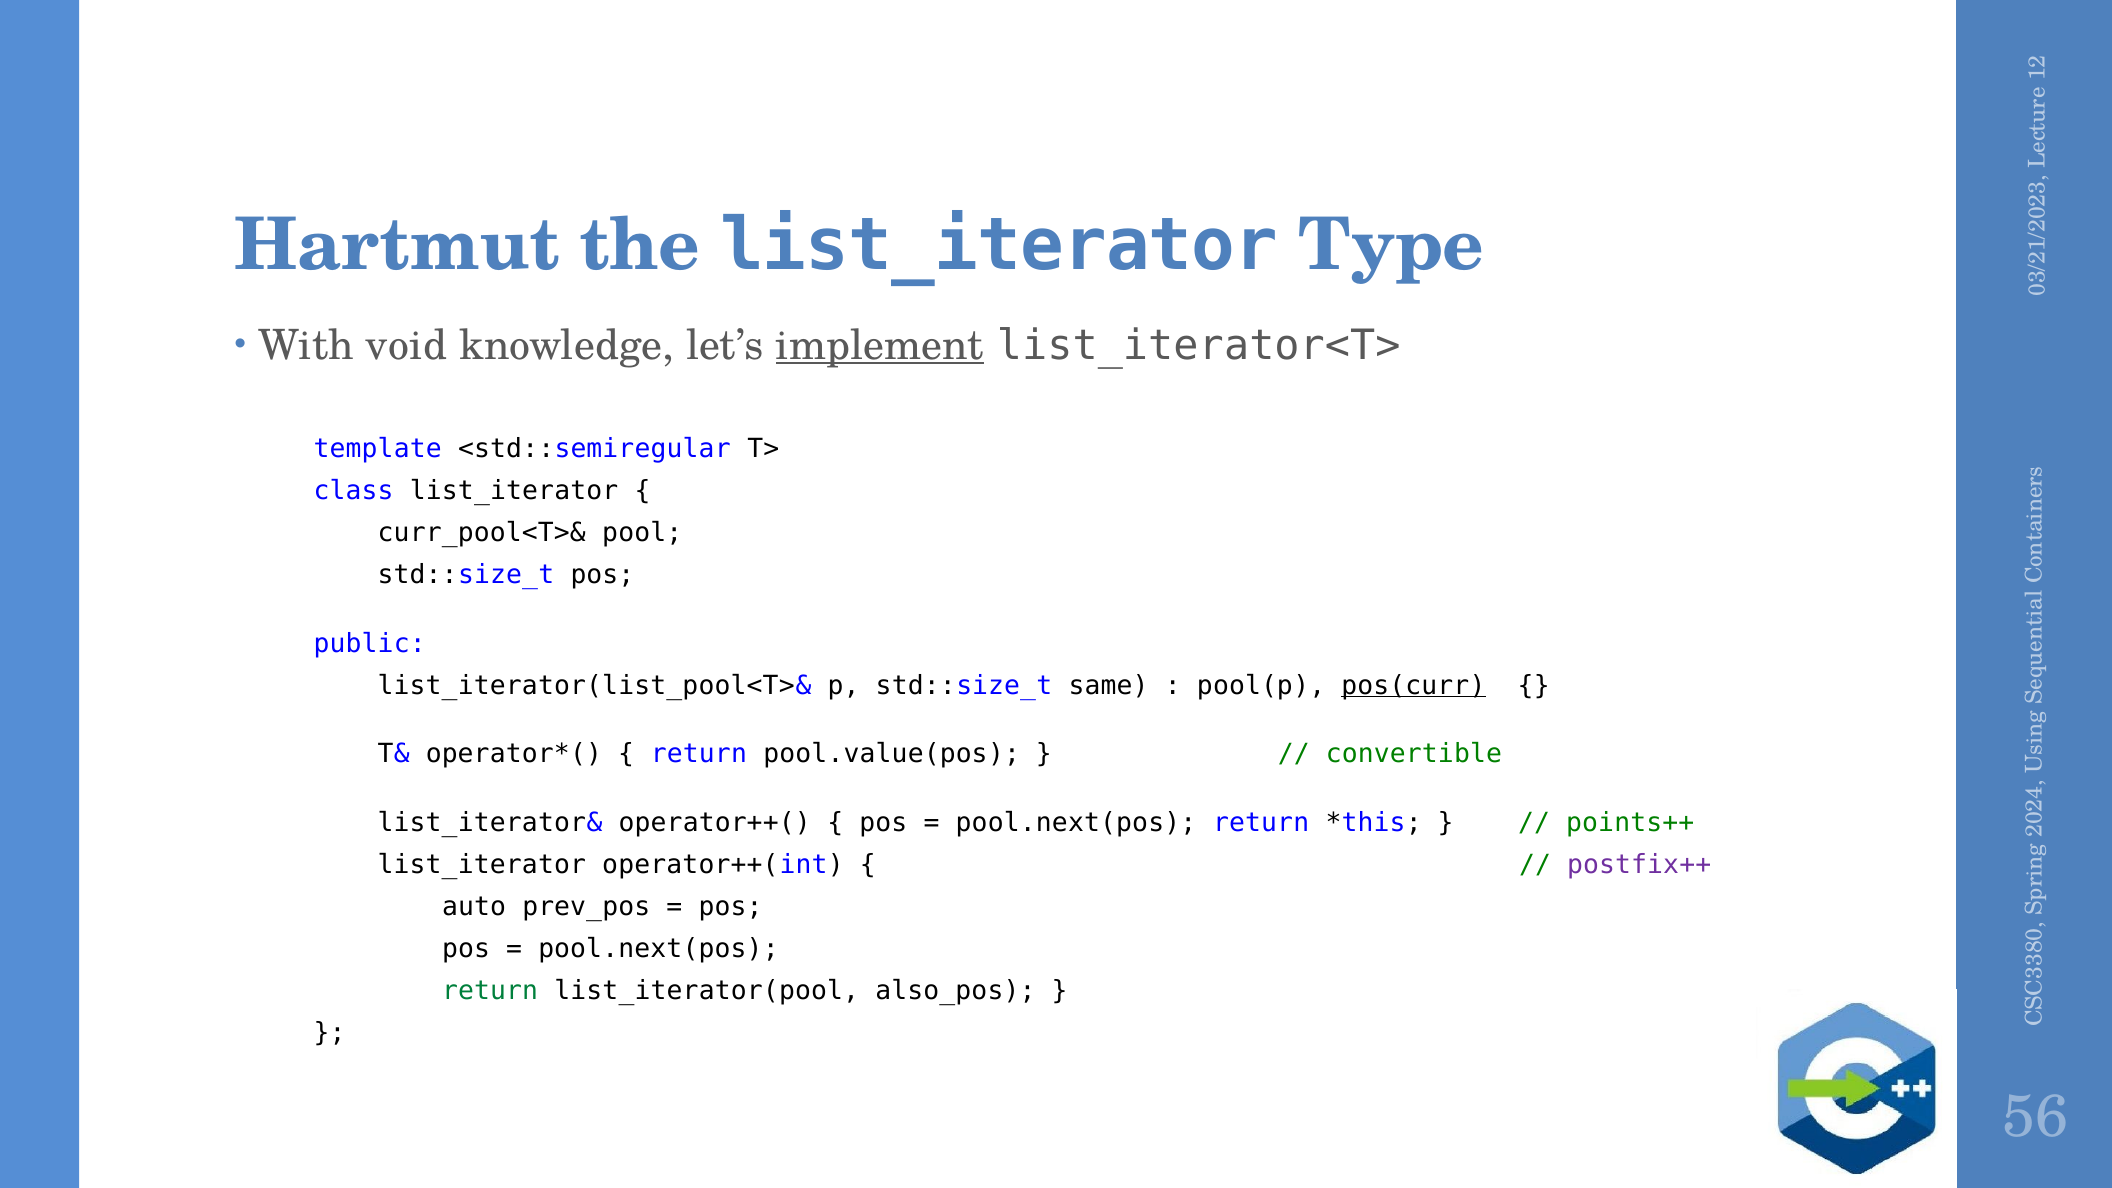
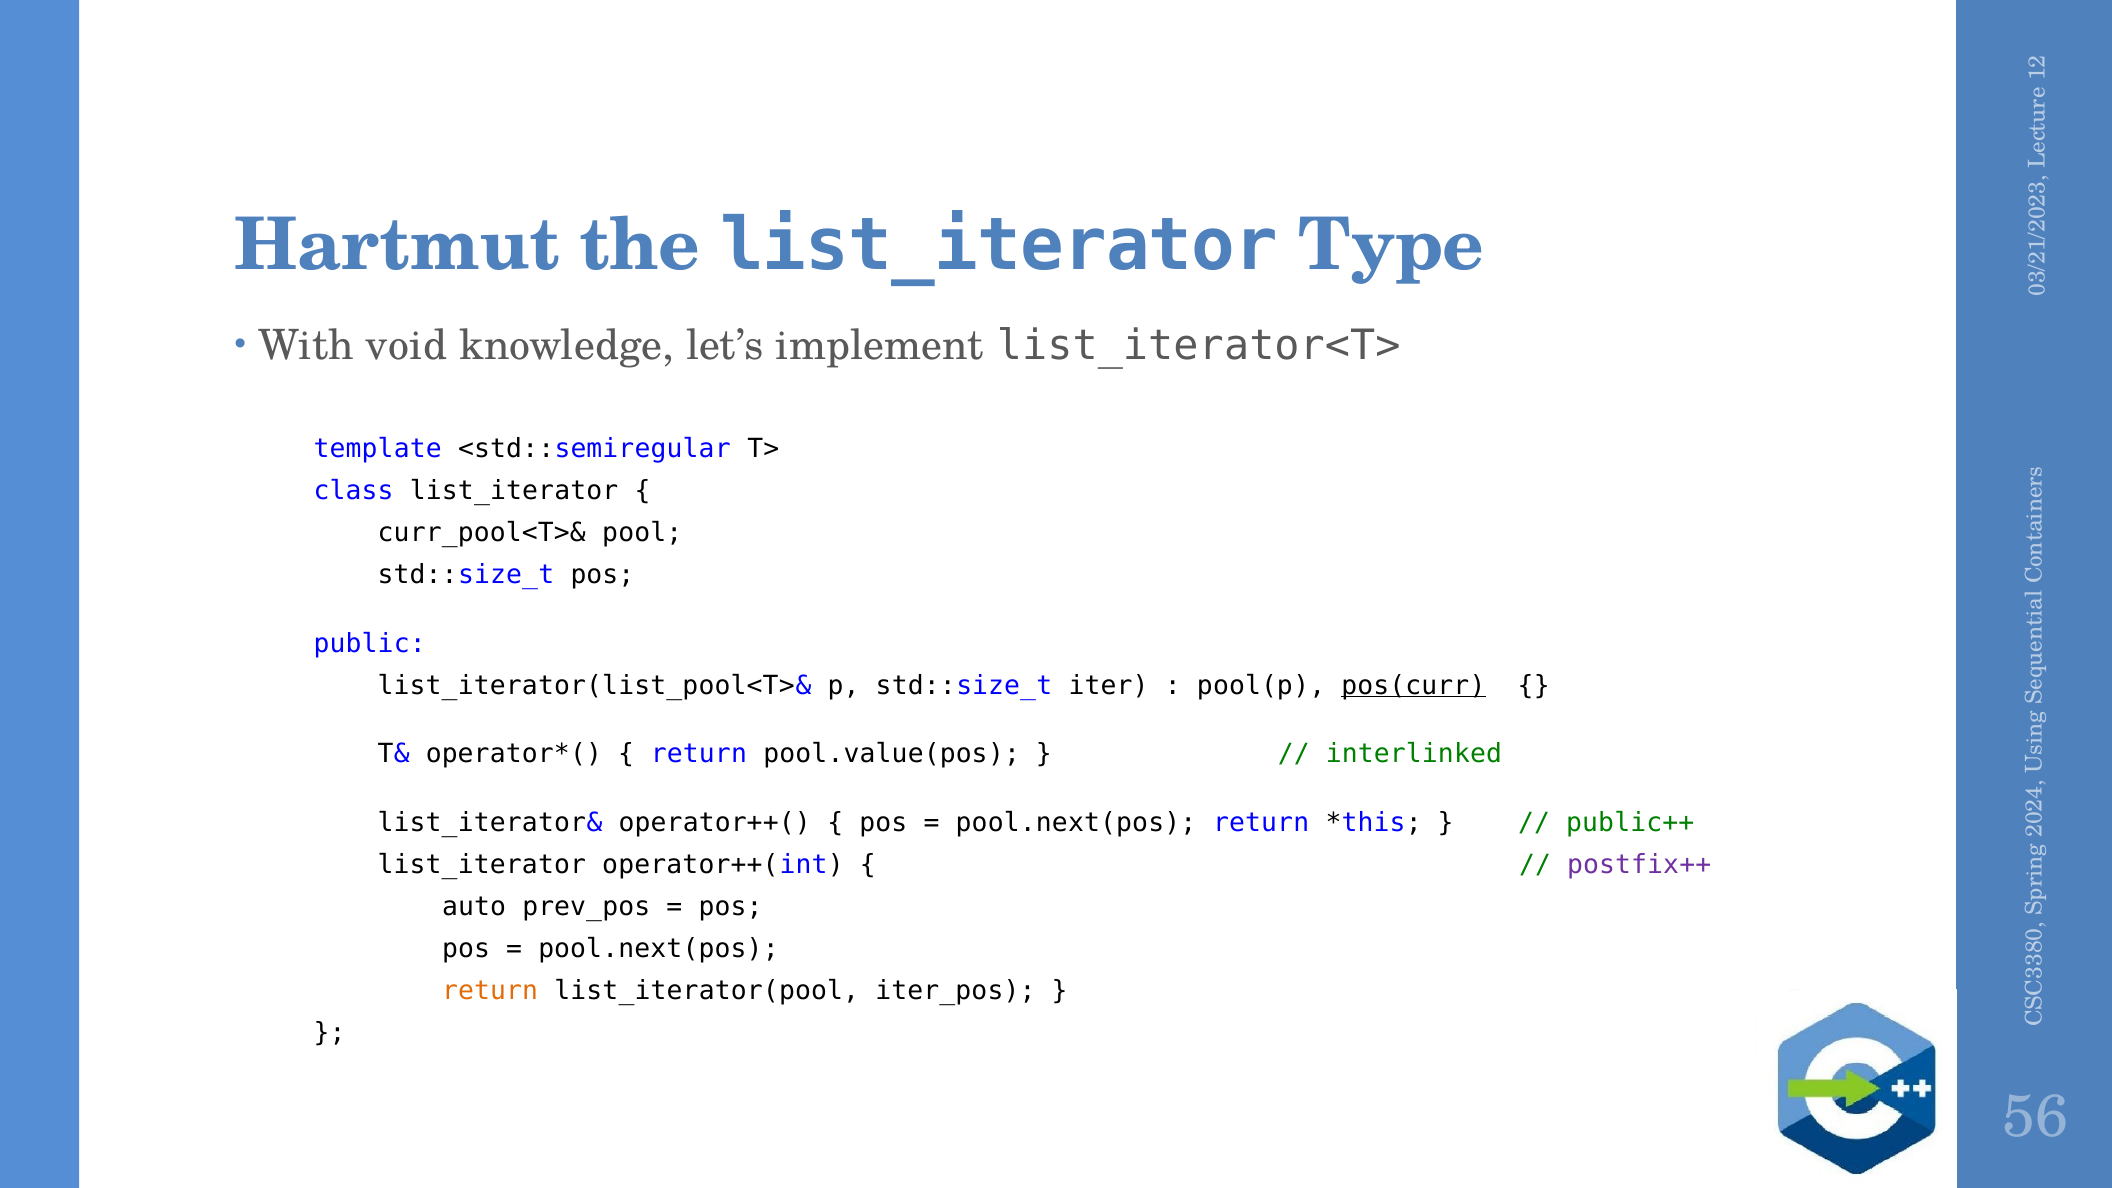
implement underline: present -> none
same: same -> iter
convertible: convertible -> interlinked
points++: points++ -> public++
return at (490, 991) colour: green -> orange
also_pos: also_pos -> iter_pos
